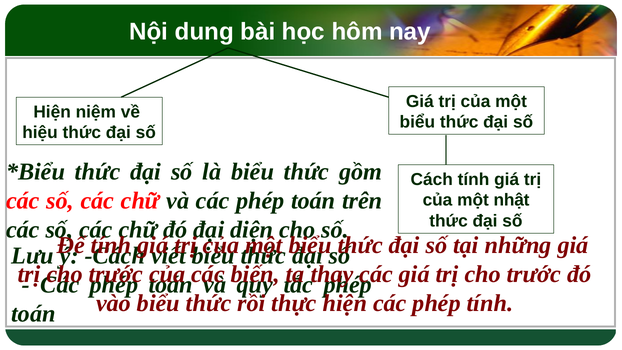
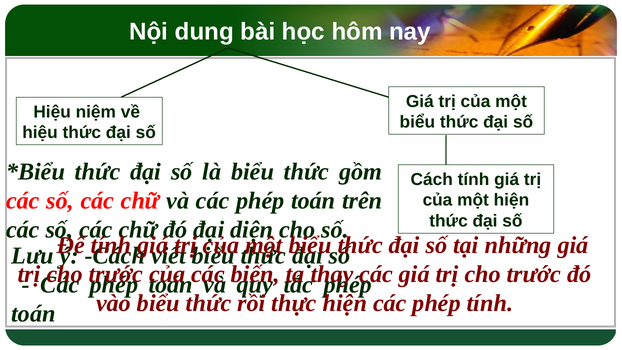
Hiện at (52, 112): Hiện -> Hiệu
một nhật: nhật -> hiện
